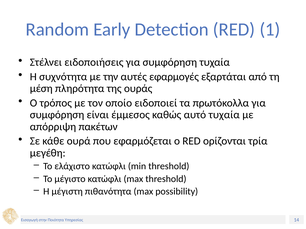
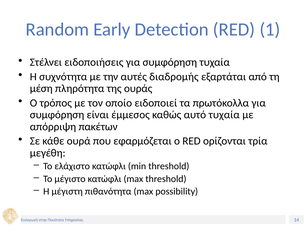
εφαρμογές: εφαρμογές -> διαδρομής
